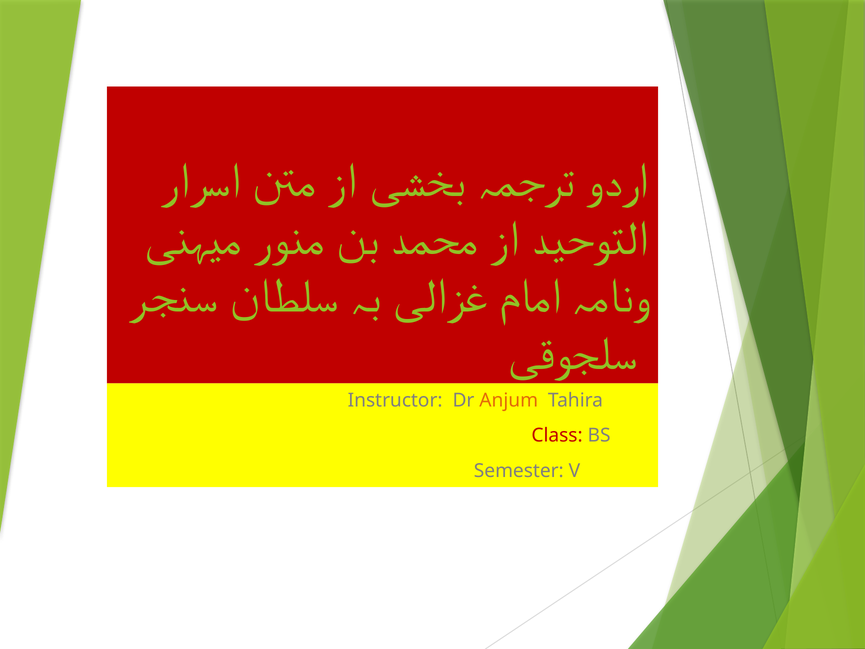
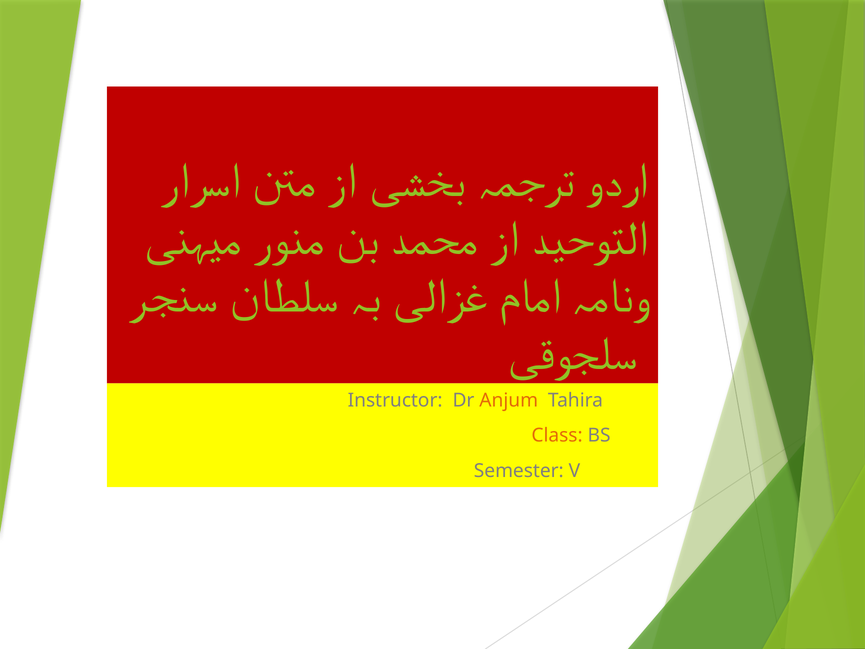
Class colour: red -> orange
